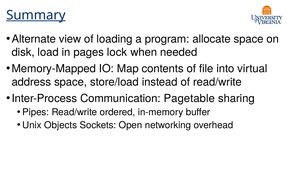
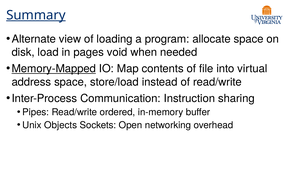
lock: lock -> void
Memory-Mapped underline: none -> present
Pagetable: Pagetable -> Instruction
